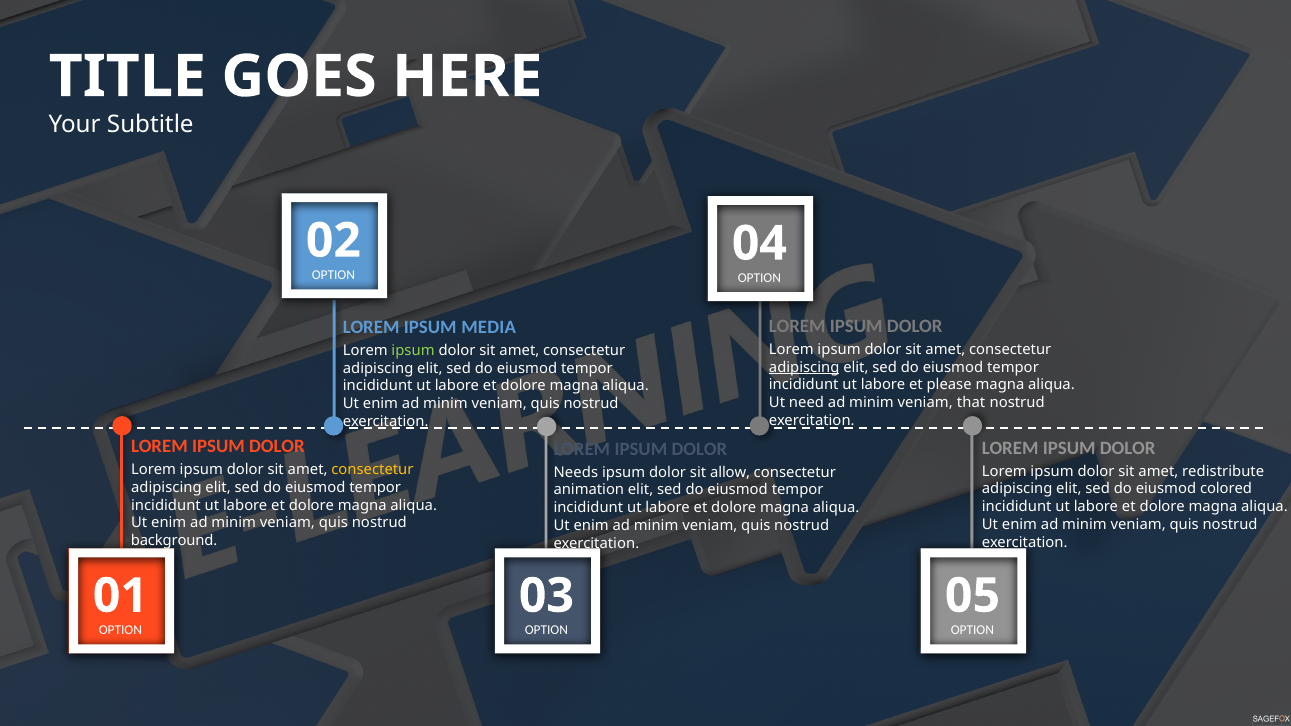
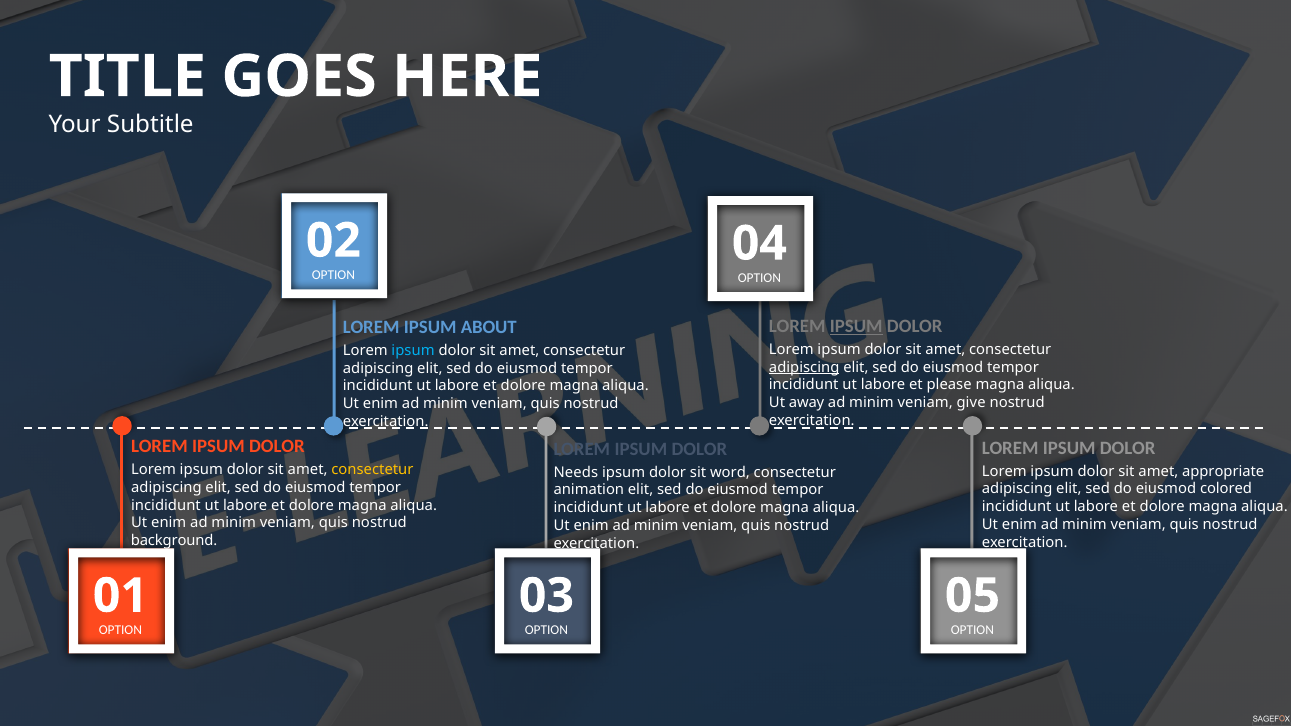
IPSUM at (856, 326) underline: none -> present
MEDIA: MEDIA -> ABOUT
ipsum at (413, 351) colour: light green -> light blue
need: need -> away
that: that -> give
redistribute: redistribute -> appropriate
allow: allow -> word
